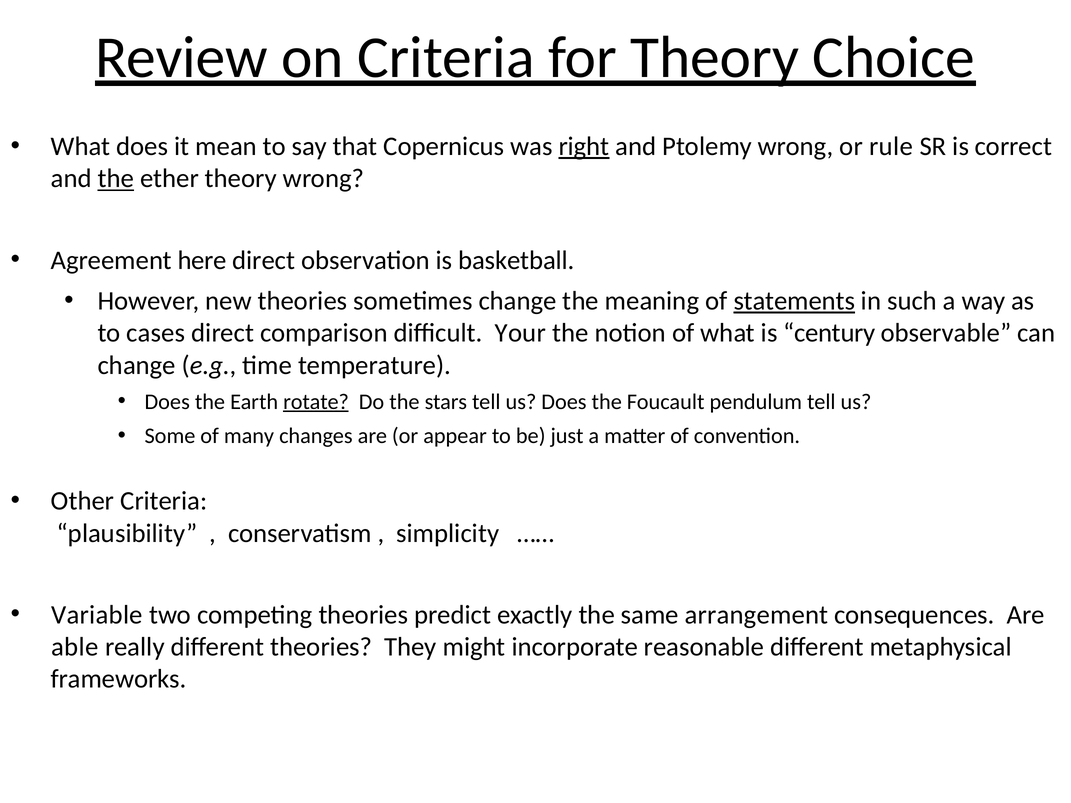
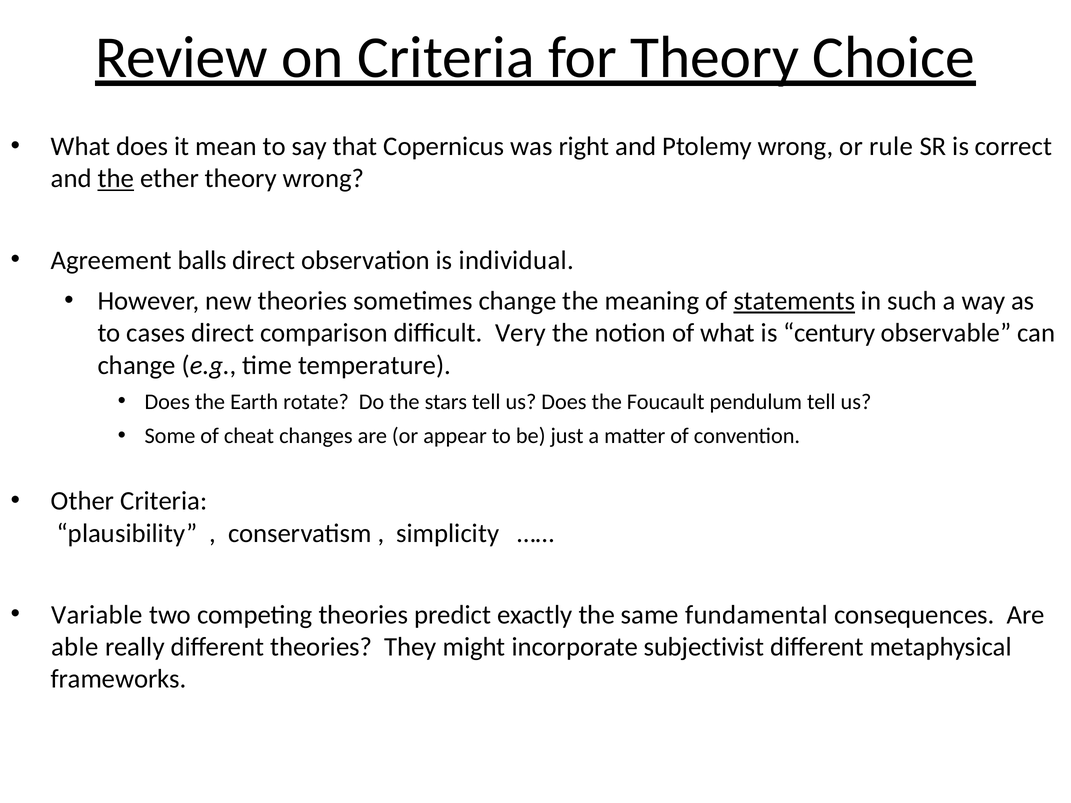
right underline: present -> none
here: here -> balls
basketball: basketball -> individual
Your: Your -> Very
rotate underline: present -> none
many: many -> cheat
arrangement: arrangement -> fundamental
reasonable: reasonable -> subjectivist
